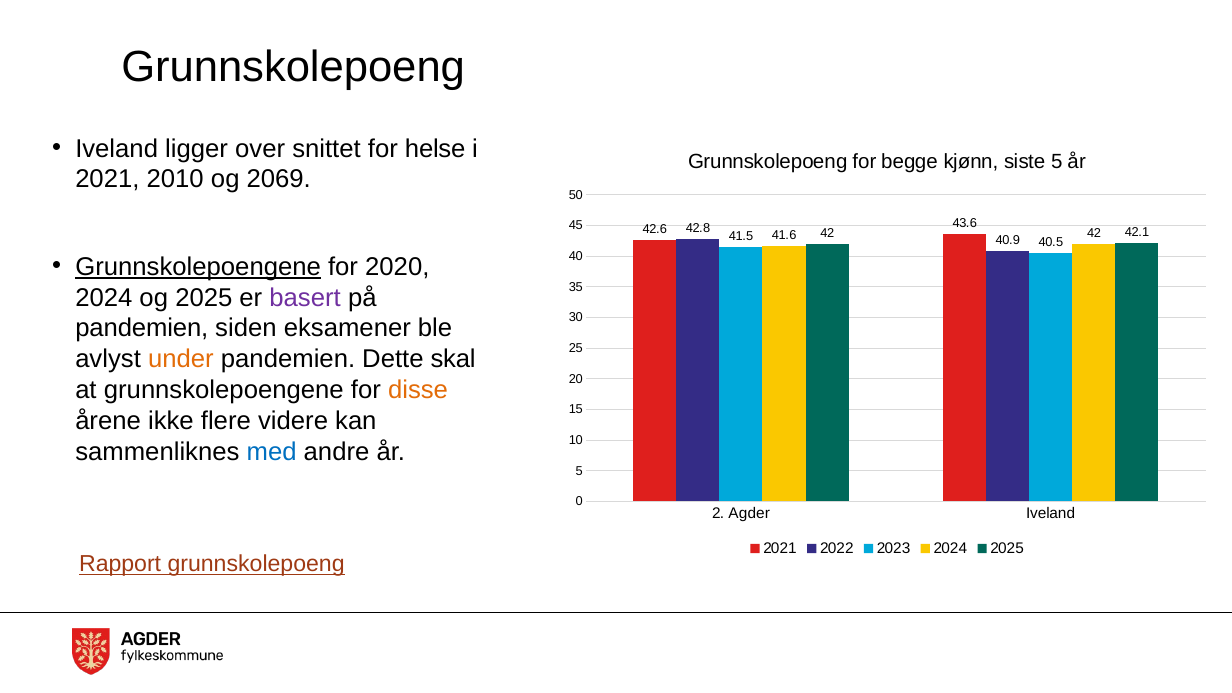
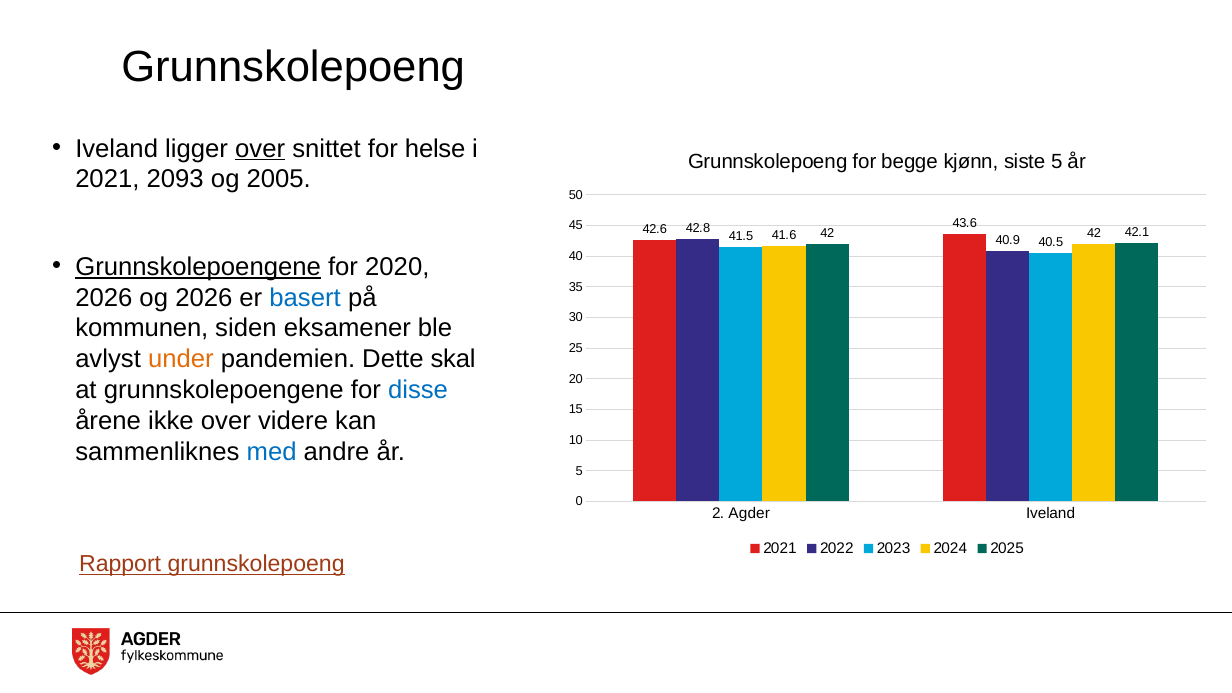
over at (260, 149) underline: none -> present
2010: 2010 -> 2093
2069: 2069 -> 2005
2024 at (104, 298): 2024 -> 2026
og 2025: 2025 -> 2026
basert colour: purple -> blue
pandemien at (142, 328): pandemien -> kommunen
disse colour: orange -> blue
ikke flere: flere -> over
